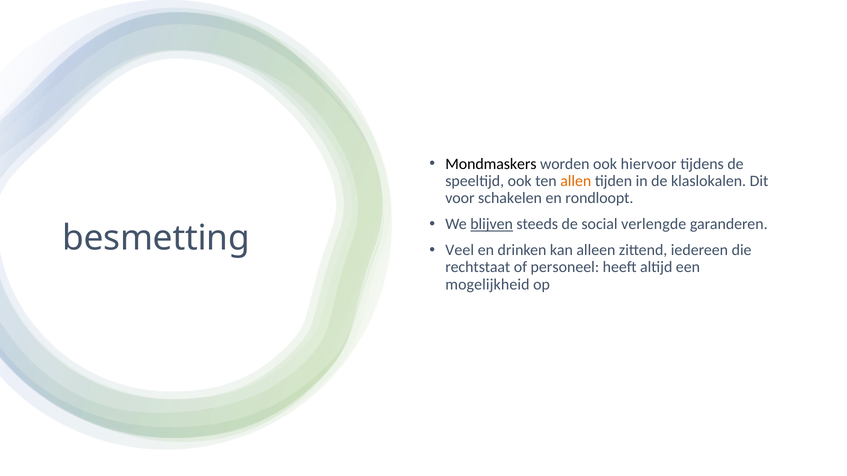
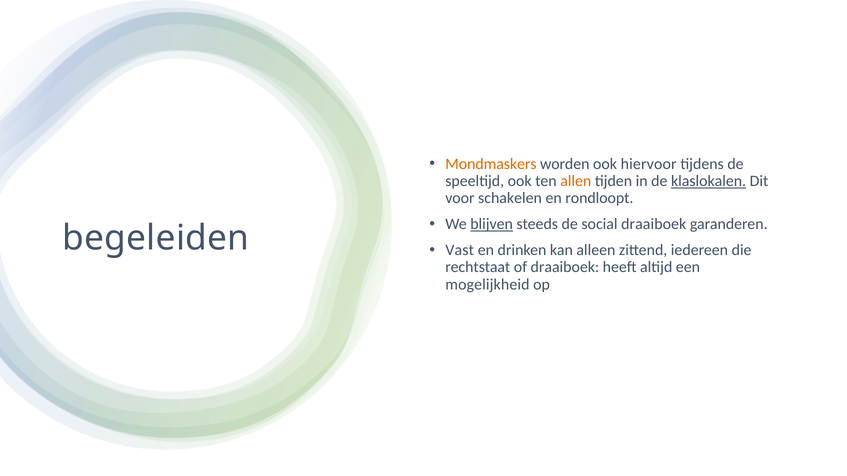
Mondmaskers colour: black -> orange
klaslokalen underline: none -> present
social verlengde: verlengde -> draaiboek
besmetting: besmetting -> begeleiden
Veel: Veel -> Vast
of personeel: personeel -> draaiboek
